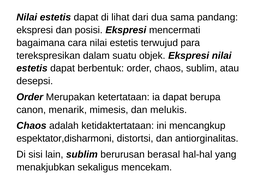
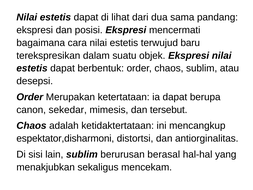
para: para -> baru
menarik: menarik -> sekedar
melukis: melukis -> tersebut
